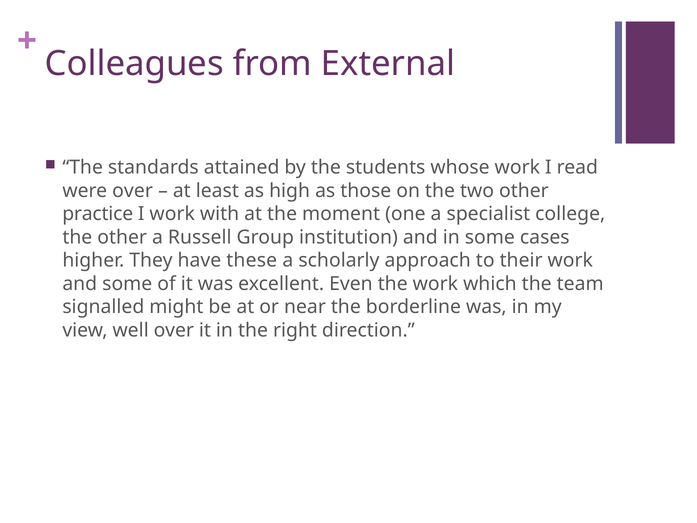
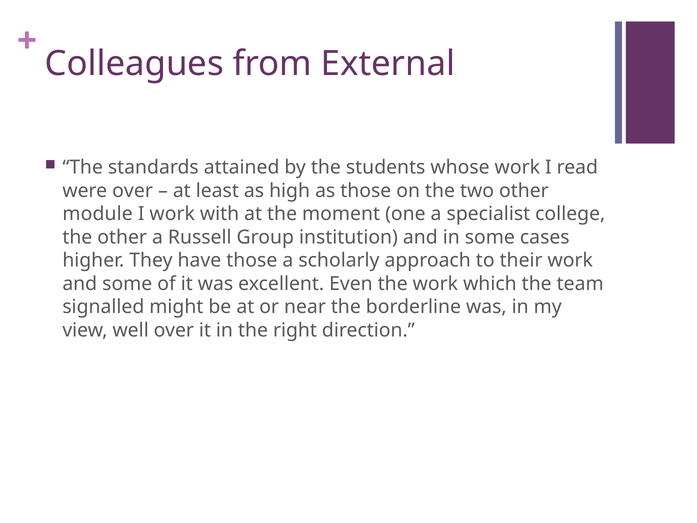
practice: practice -> module
have these: these -> those
